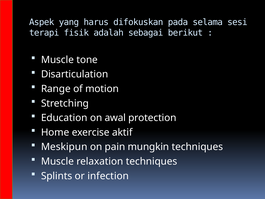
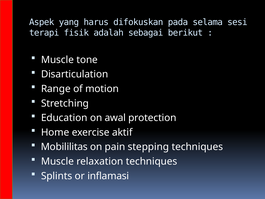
Meskipun: Meskipun -> Mobililitas
mungkin: mungkin -> stepping
infection: infection -> inflamasi
